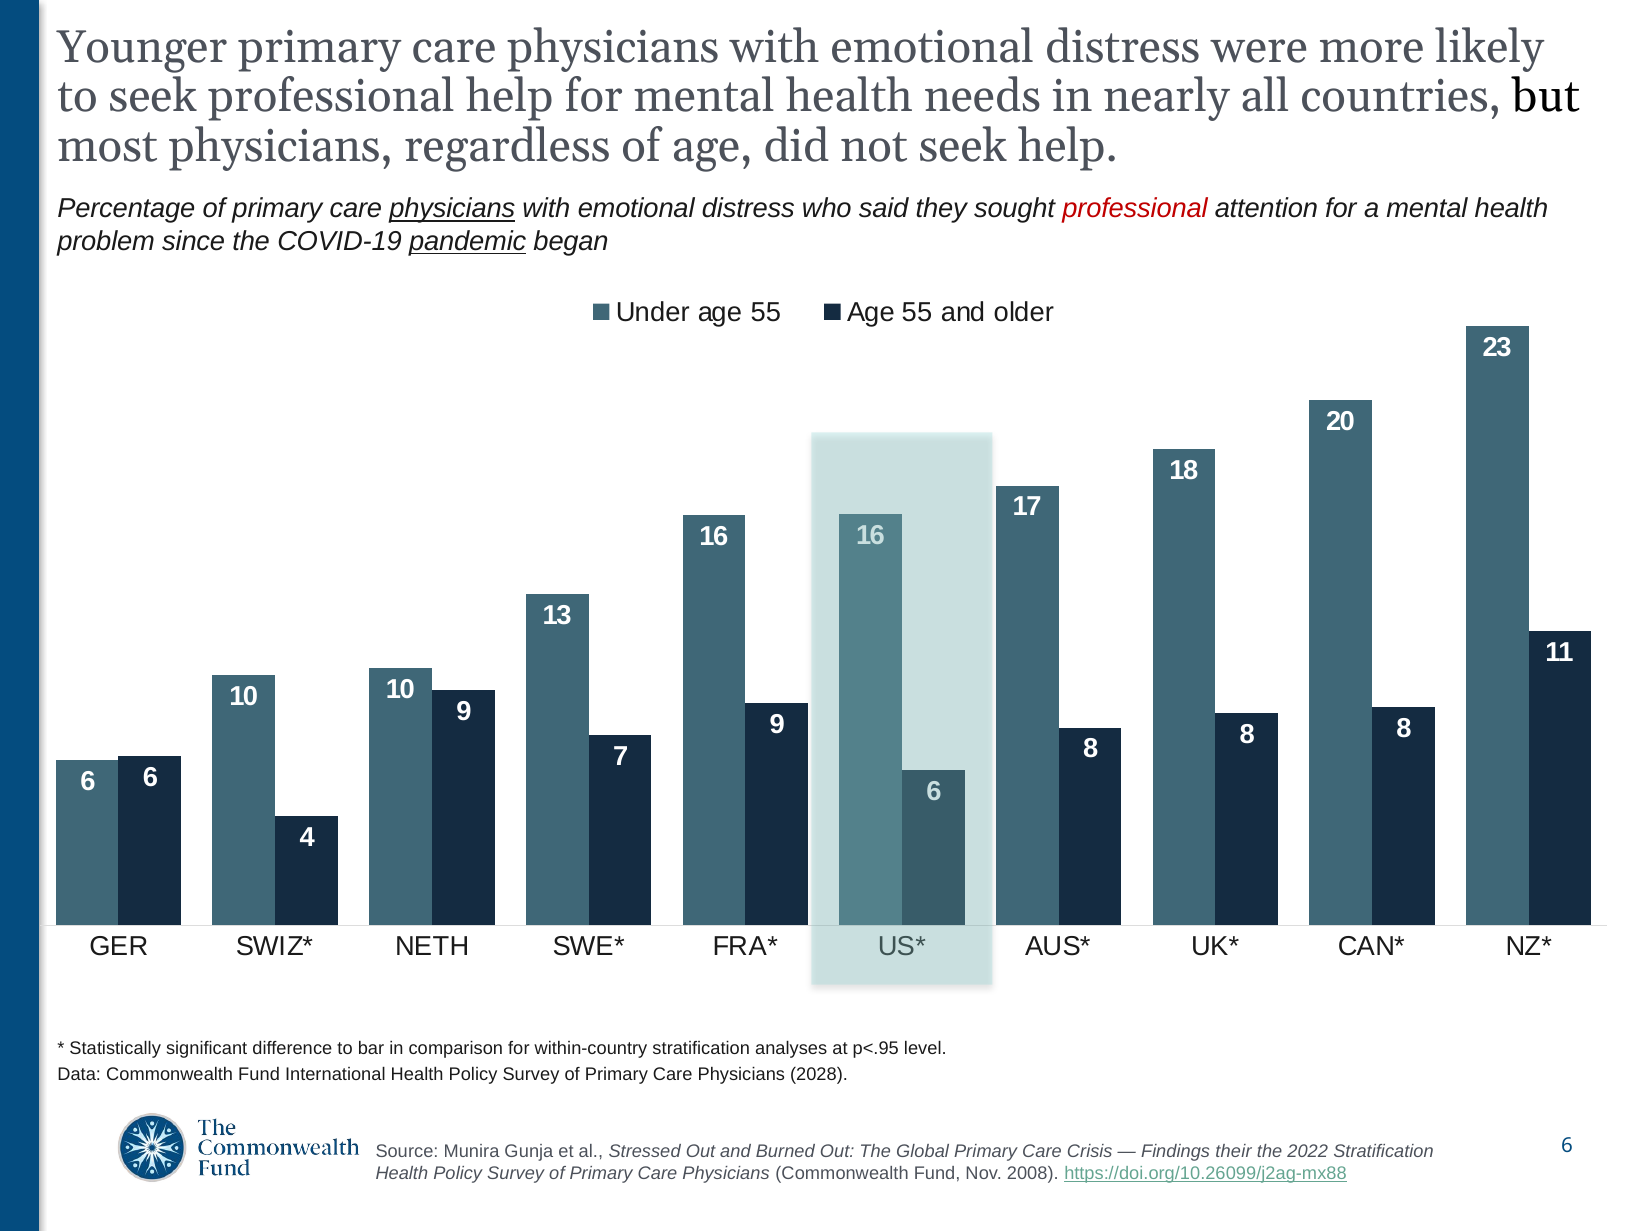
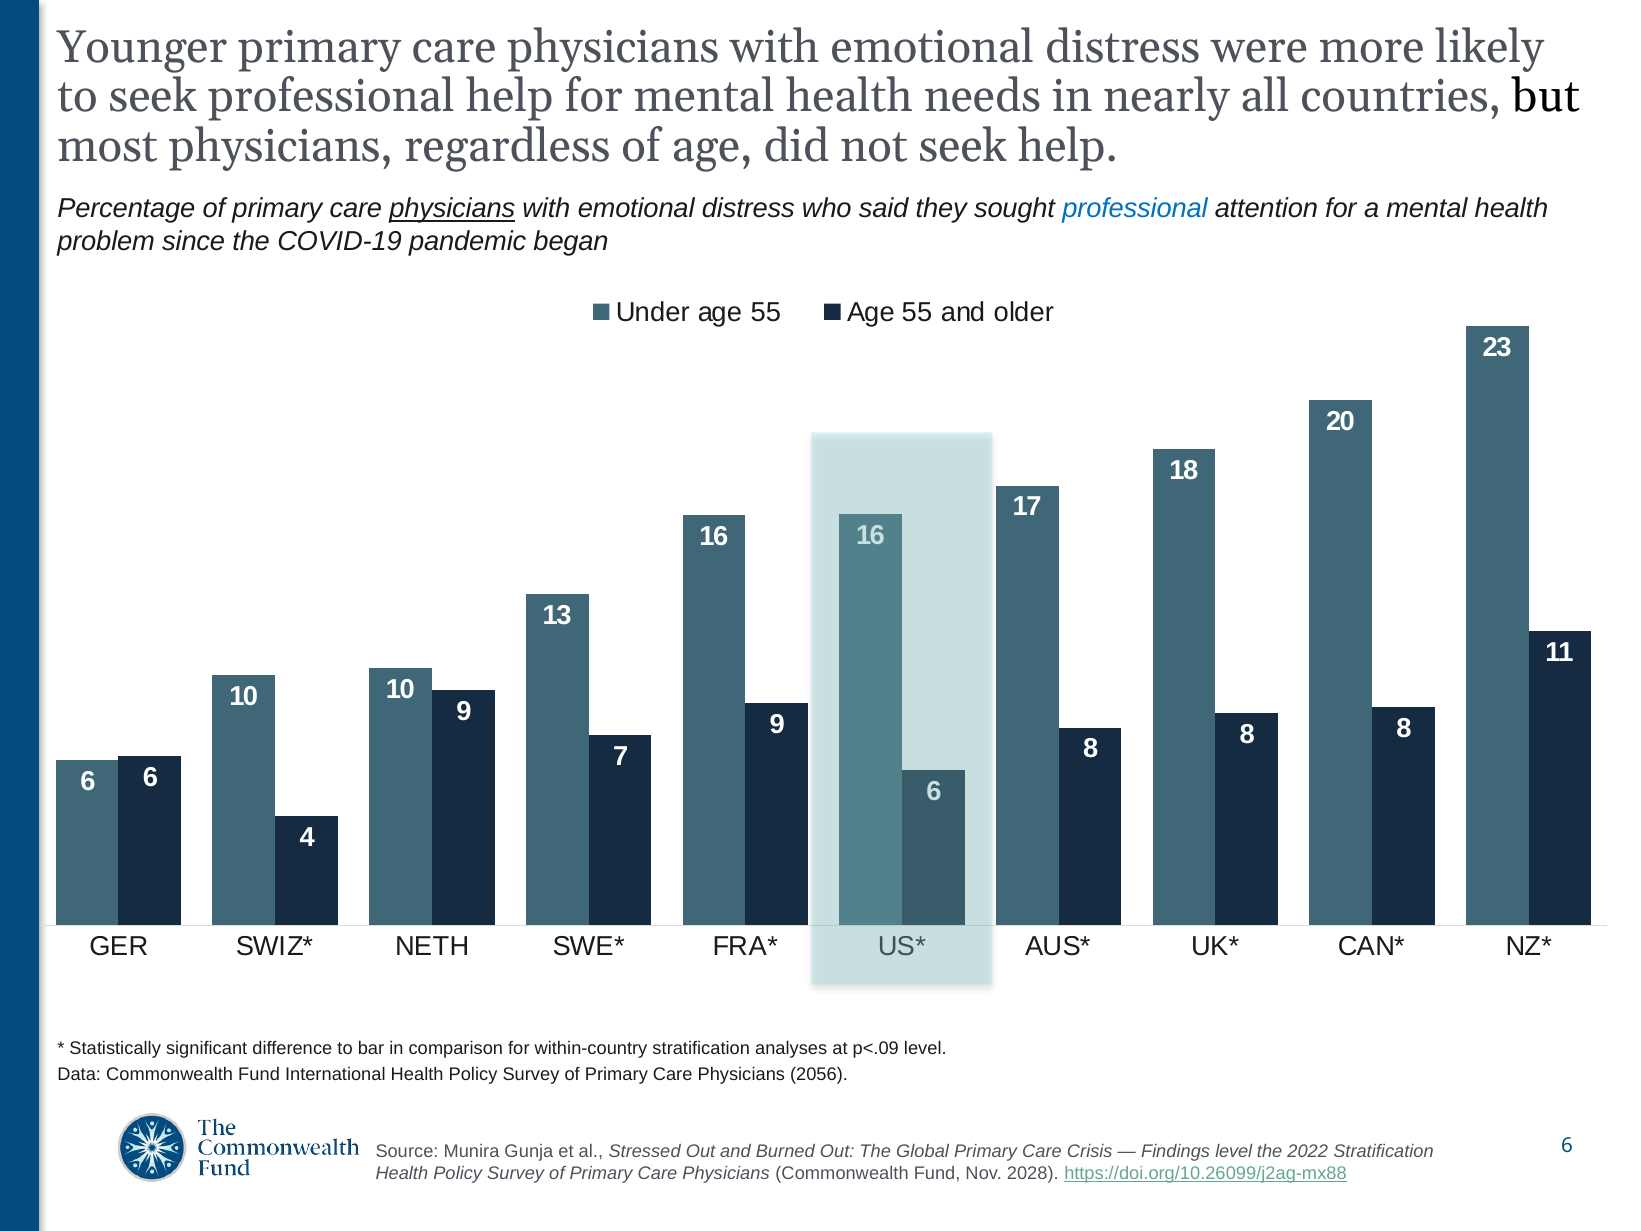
professional at (1135, 209) colour: red -> blue
pandemic underline: present -> none
p<.95: p<.95 -> p<.09
2028: 2028 -> 2056
Findings their: their -> level
2008: 2008 -> 2028
